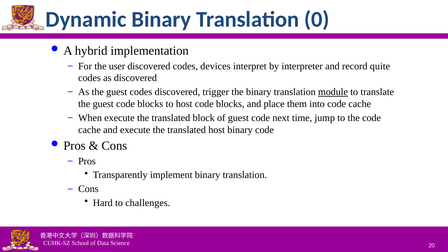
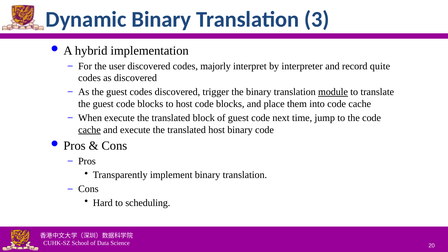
0: 0 -> 3
devices: devices -> majorly
cache at (89, 130) underline: none -> present
challenges: challenges -> scheduling
